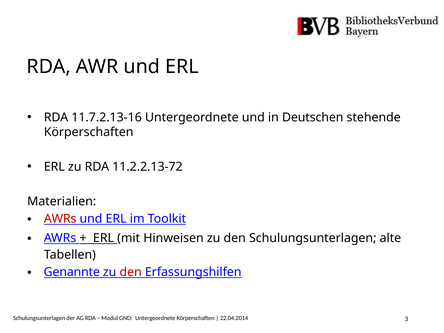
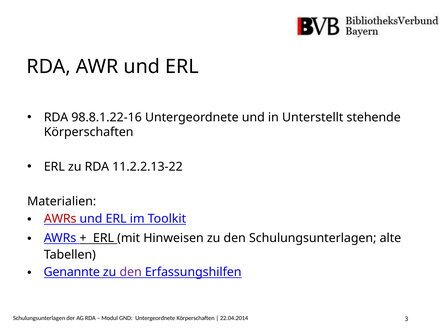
11.7.2.13-16: 11.7.2.13-16 -> 98.8.1.22-16
Deutschen: Deutschen -> Unterstellt
11.2.2.13-72: 11.2.2.13-72 -> 11.2.2.13-22
den at (131, 272) colour: red -> purple
